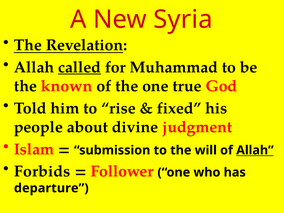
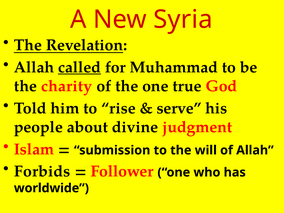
known: known -> charity
fixed: fixed -> serve
Allah at (255, 150) underline: present -> none
departure: departure -> worldwide
